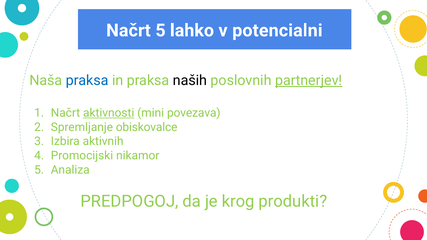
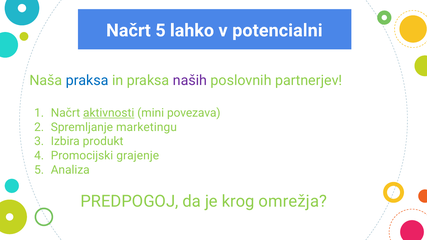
naših colour: black -> purple
partnerjev underline: present -> none
obiskovalce: obiskovalce -> marketingu
aktivnih: aktivnih -> produkt
nikamor: nikamor -> grajenje
produkti: produkti -> omrežja
